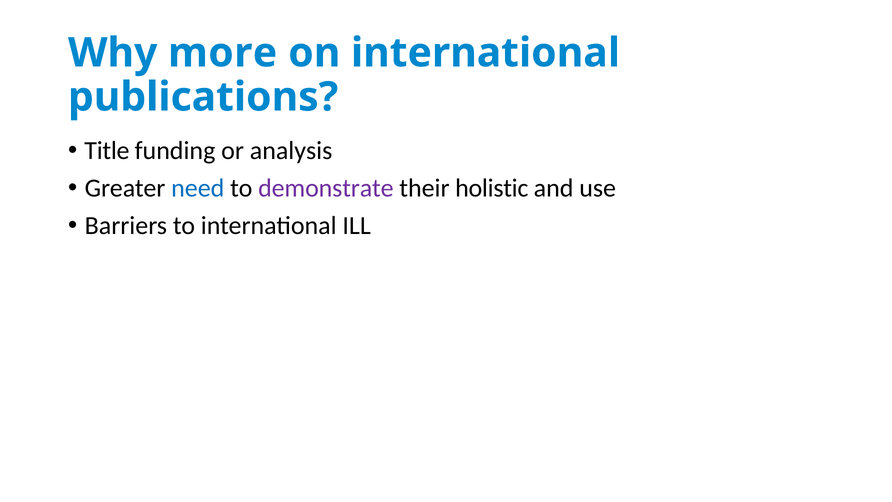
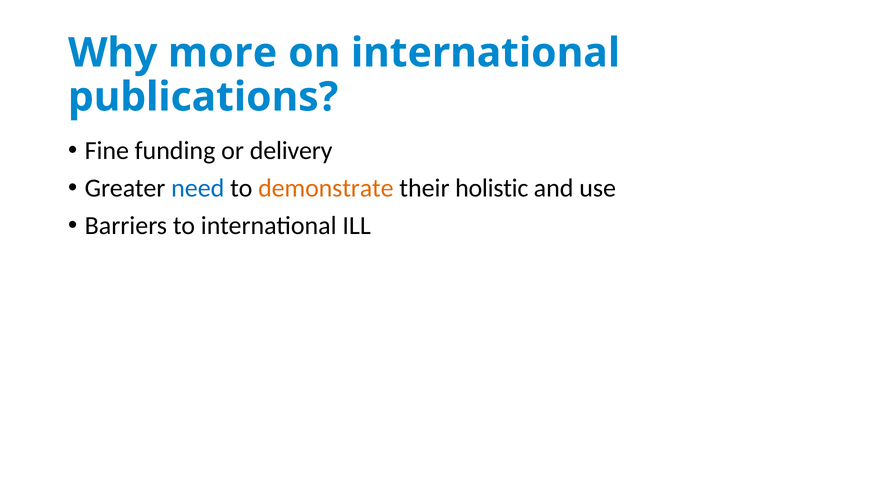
Title: Title -> Fine
analysis: analysis -> delivery
demonstrate colour: purple -> orange
